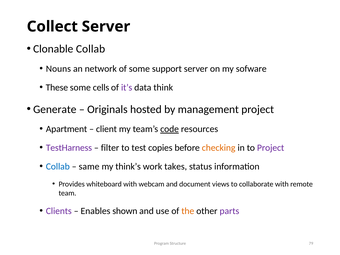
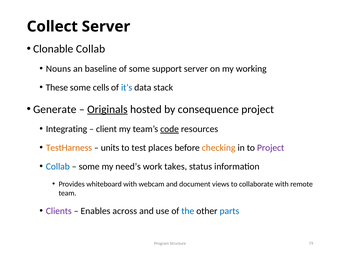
network: network -> baseline
sofware: sofware -> working
it’s colour: purple -> blue
think: think -> stack
Originals underline: none -> present
management: management -> consequence
Apartment: Apartment -> Integrating
TestHarness colour: purple -> orange
filter: filter -> units
copies: copies -> places
same at (89, 167): same -> some
think’s: think’s -> need’s
shown: shown -> across
the colour: orange -> blue
parts colour: purple -> blue
